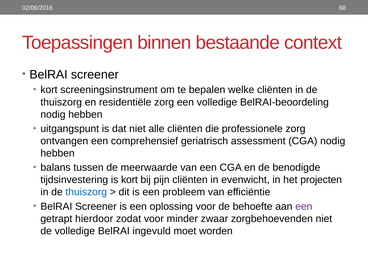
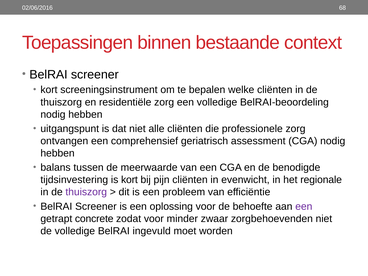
projecten: projecten -> regionale
thuiszorg at (86, 192) colour: blue -> purple
hierdoor: hierdoor -> concrete
